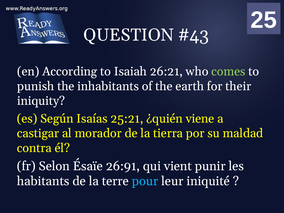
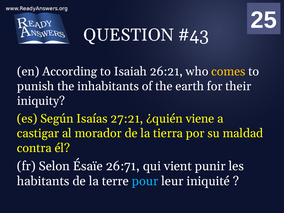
comes colour: light green -> yellow
25:21: 25:21 -> 27:21
26:91: 26:91 -> 26:71
